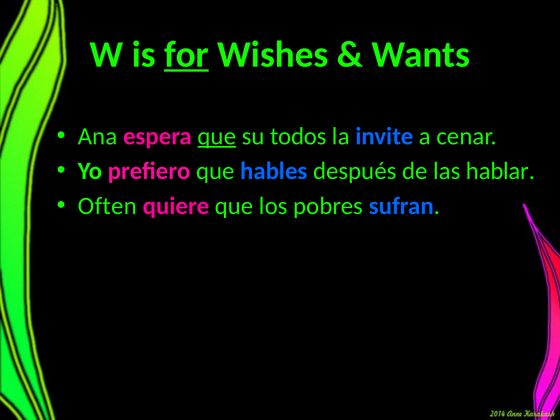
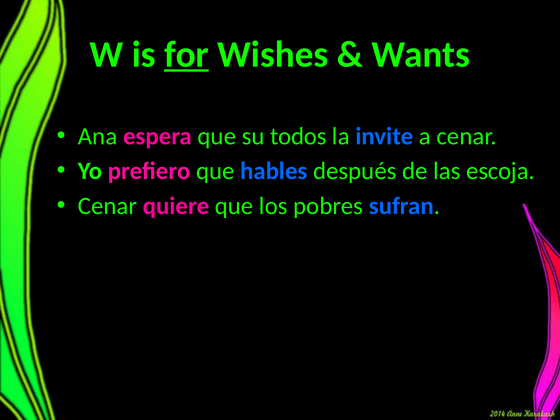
que at (217, 136) underline: present -> none
hablar: hablar -> escoja
Often at (107, 206): Often -> Cenar
